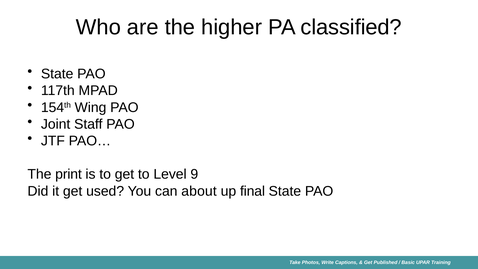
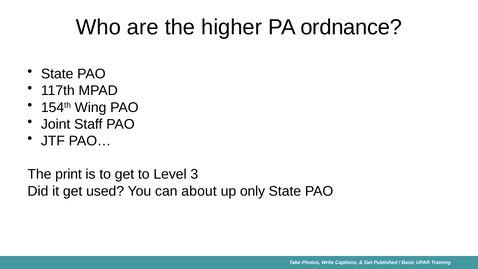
classified: classified -> ordnance
9: 9 -> 3
final: final -> only
